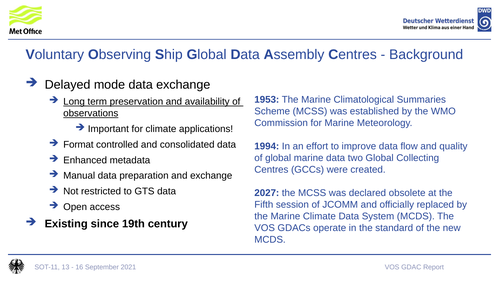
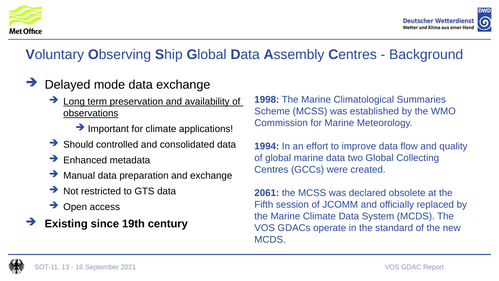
1953: 1953 -> 1998
Format: Format -> Should
2027: 2027 -> 2061
